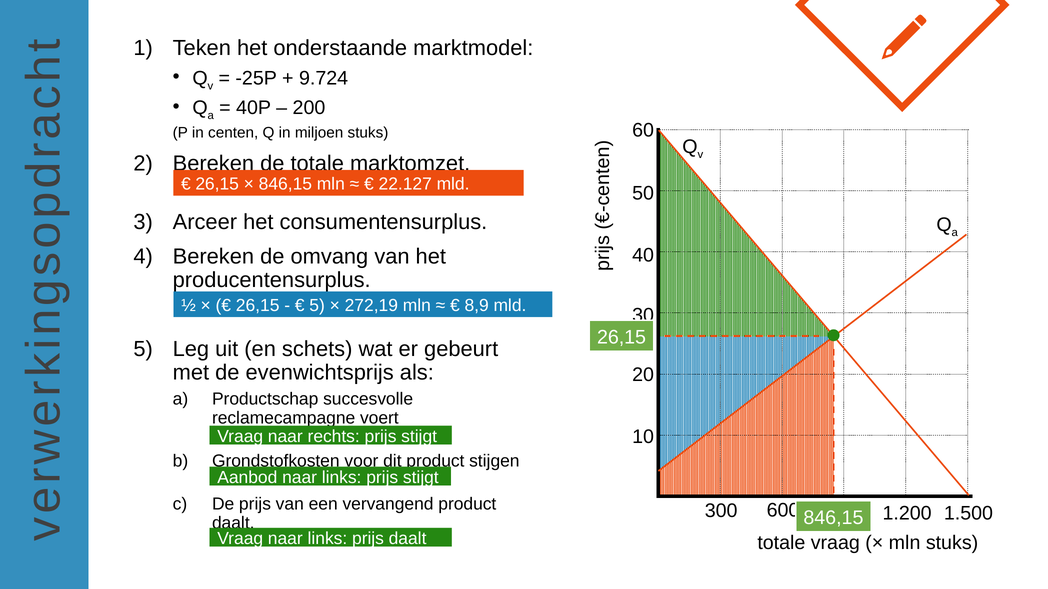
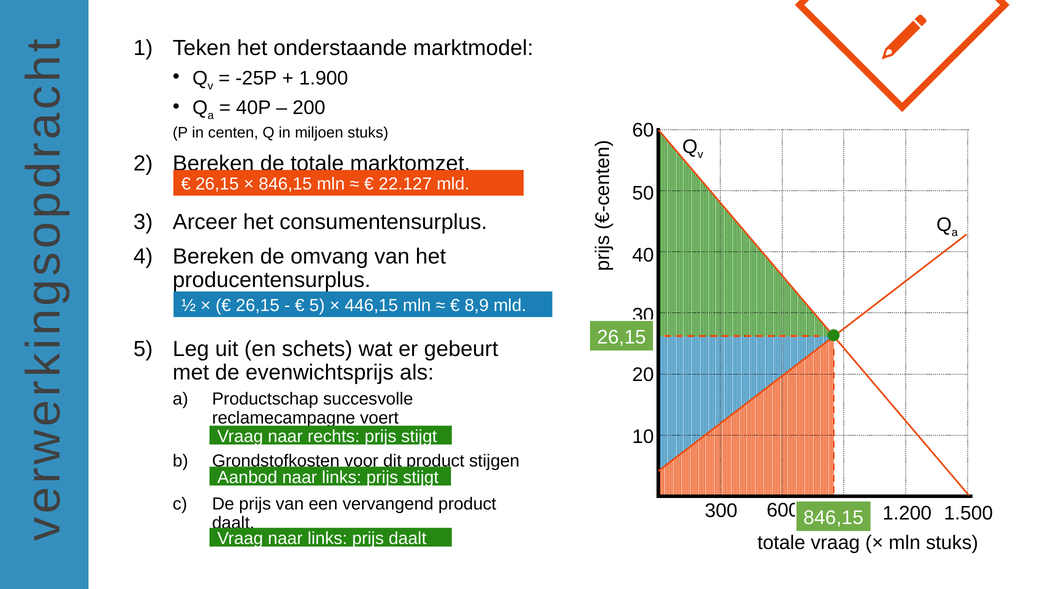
9.724: 9.724 -> 1.900
272,19: 272,19 -> 446,15
